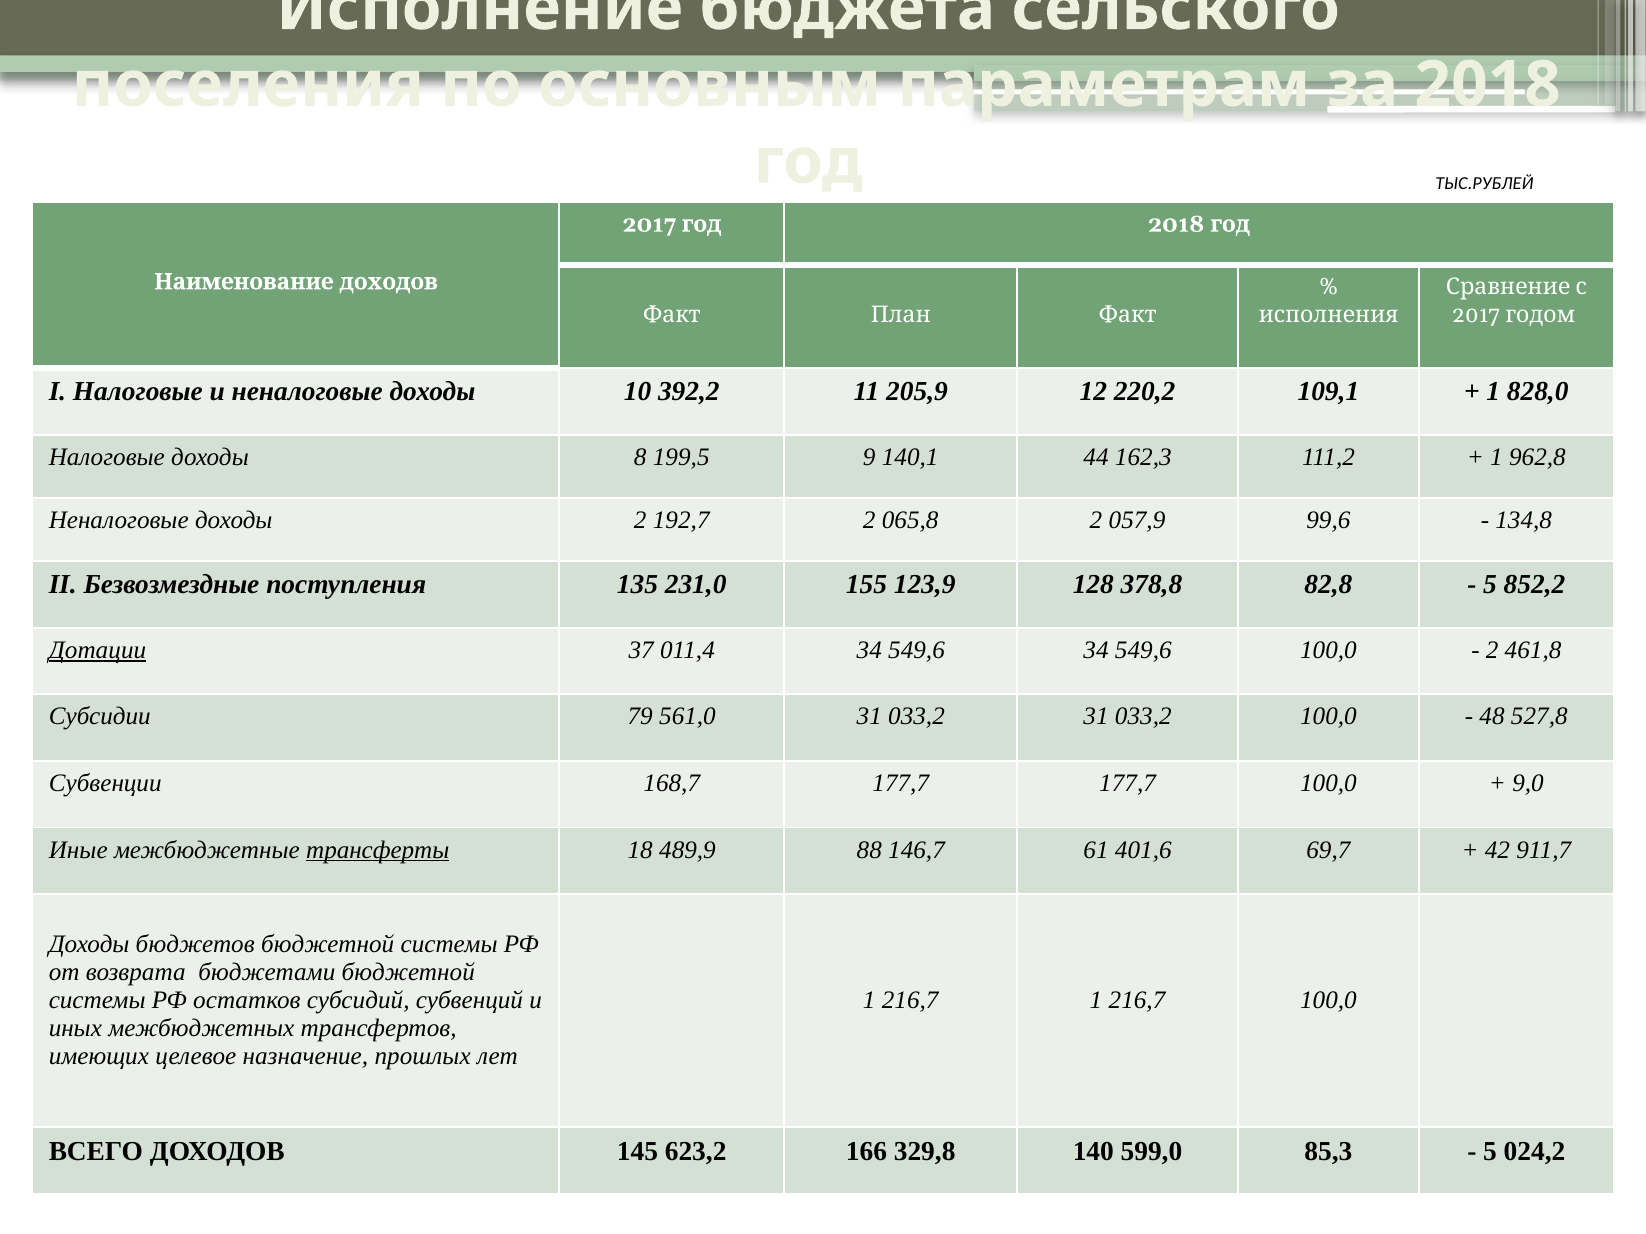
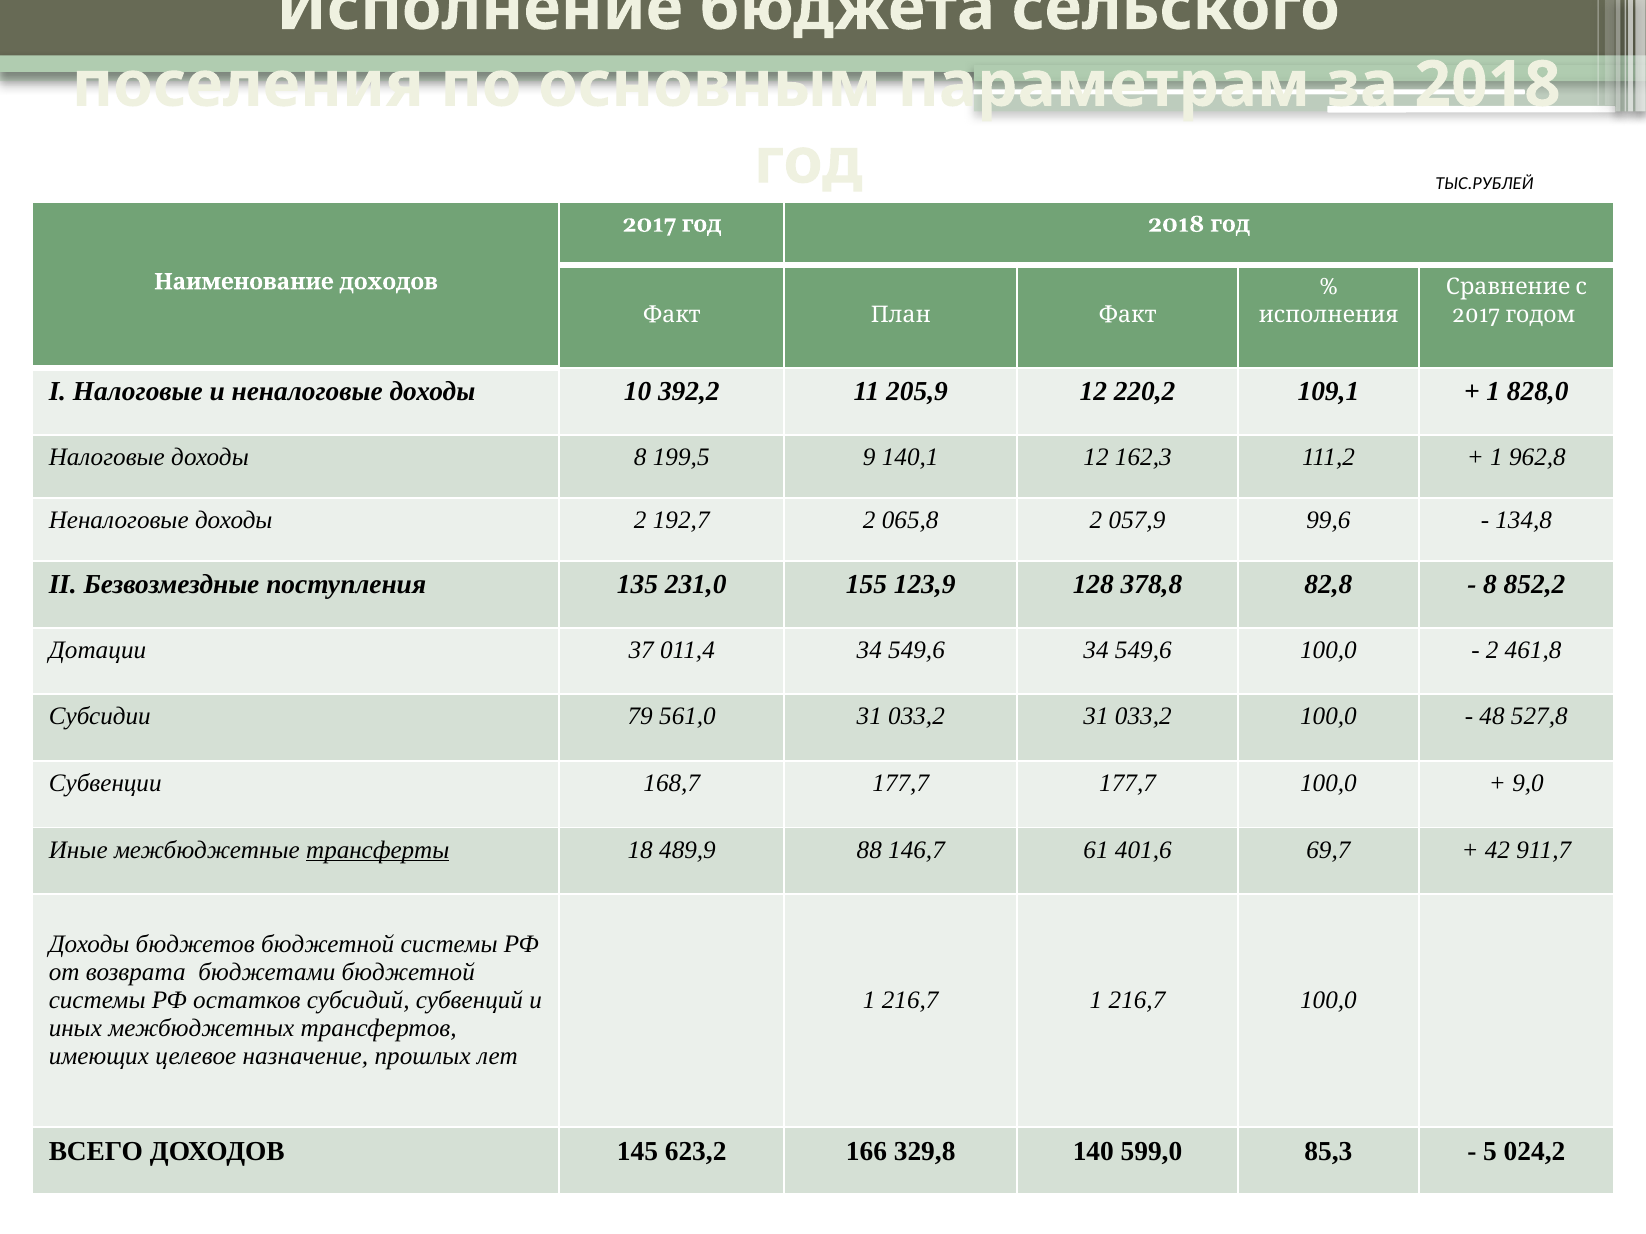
140,1 44: 44 -> 12
5 at (1490, 585): 5 -> 8
Дотации underline: present -> none
